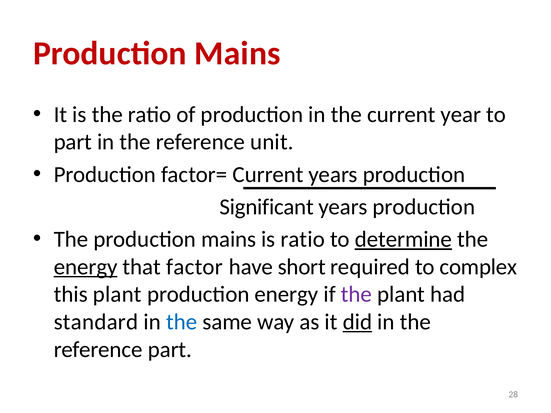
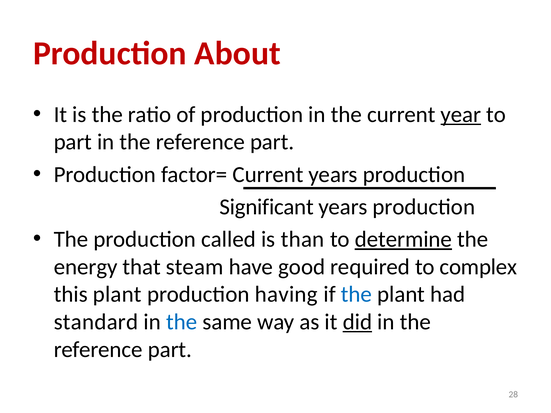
Mains at (237, 53): Mains -> About
year underline: none -> present
unit at (272, 142): unit -> part
The production mains: mains -> called
is ratio: ratio -> than
energy at (86, 267) underline: present -> none
factor: factor -> steam
short: short -> good
production energy: energy -> having
the at (356, 295) colour: purple -> blue
